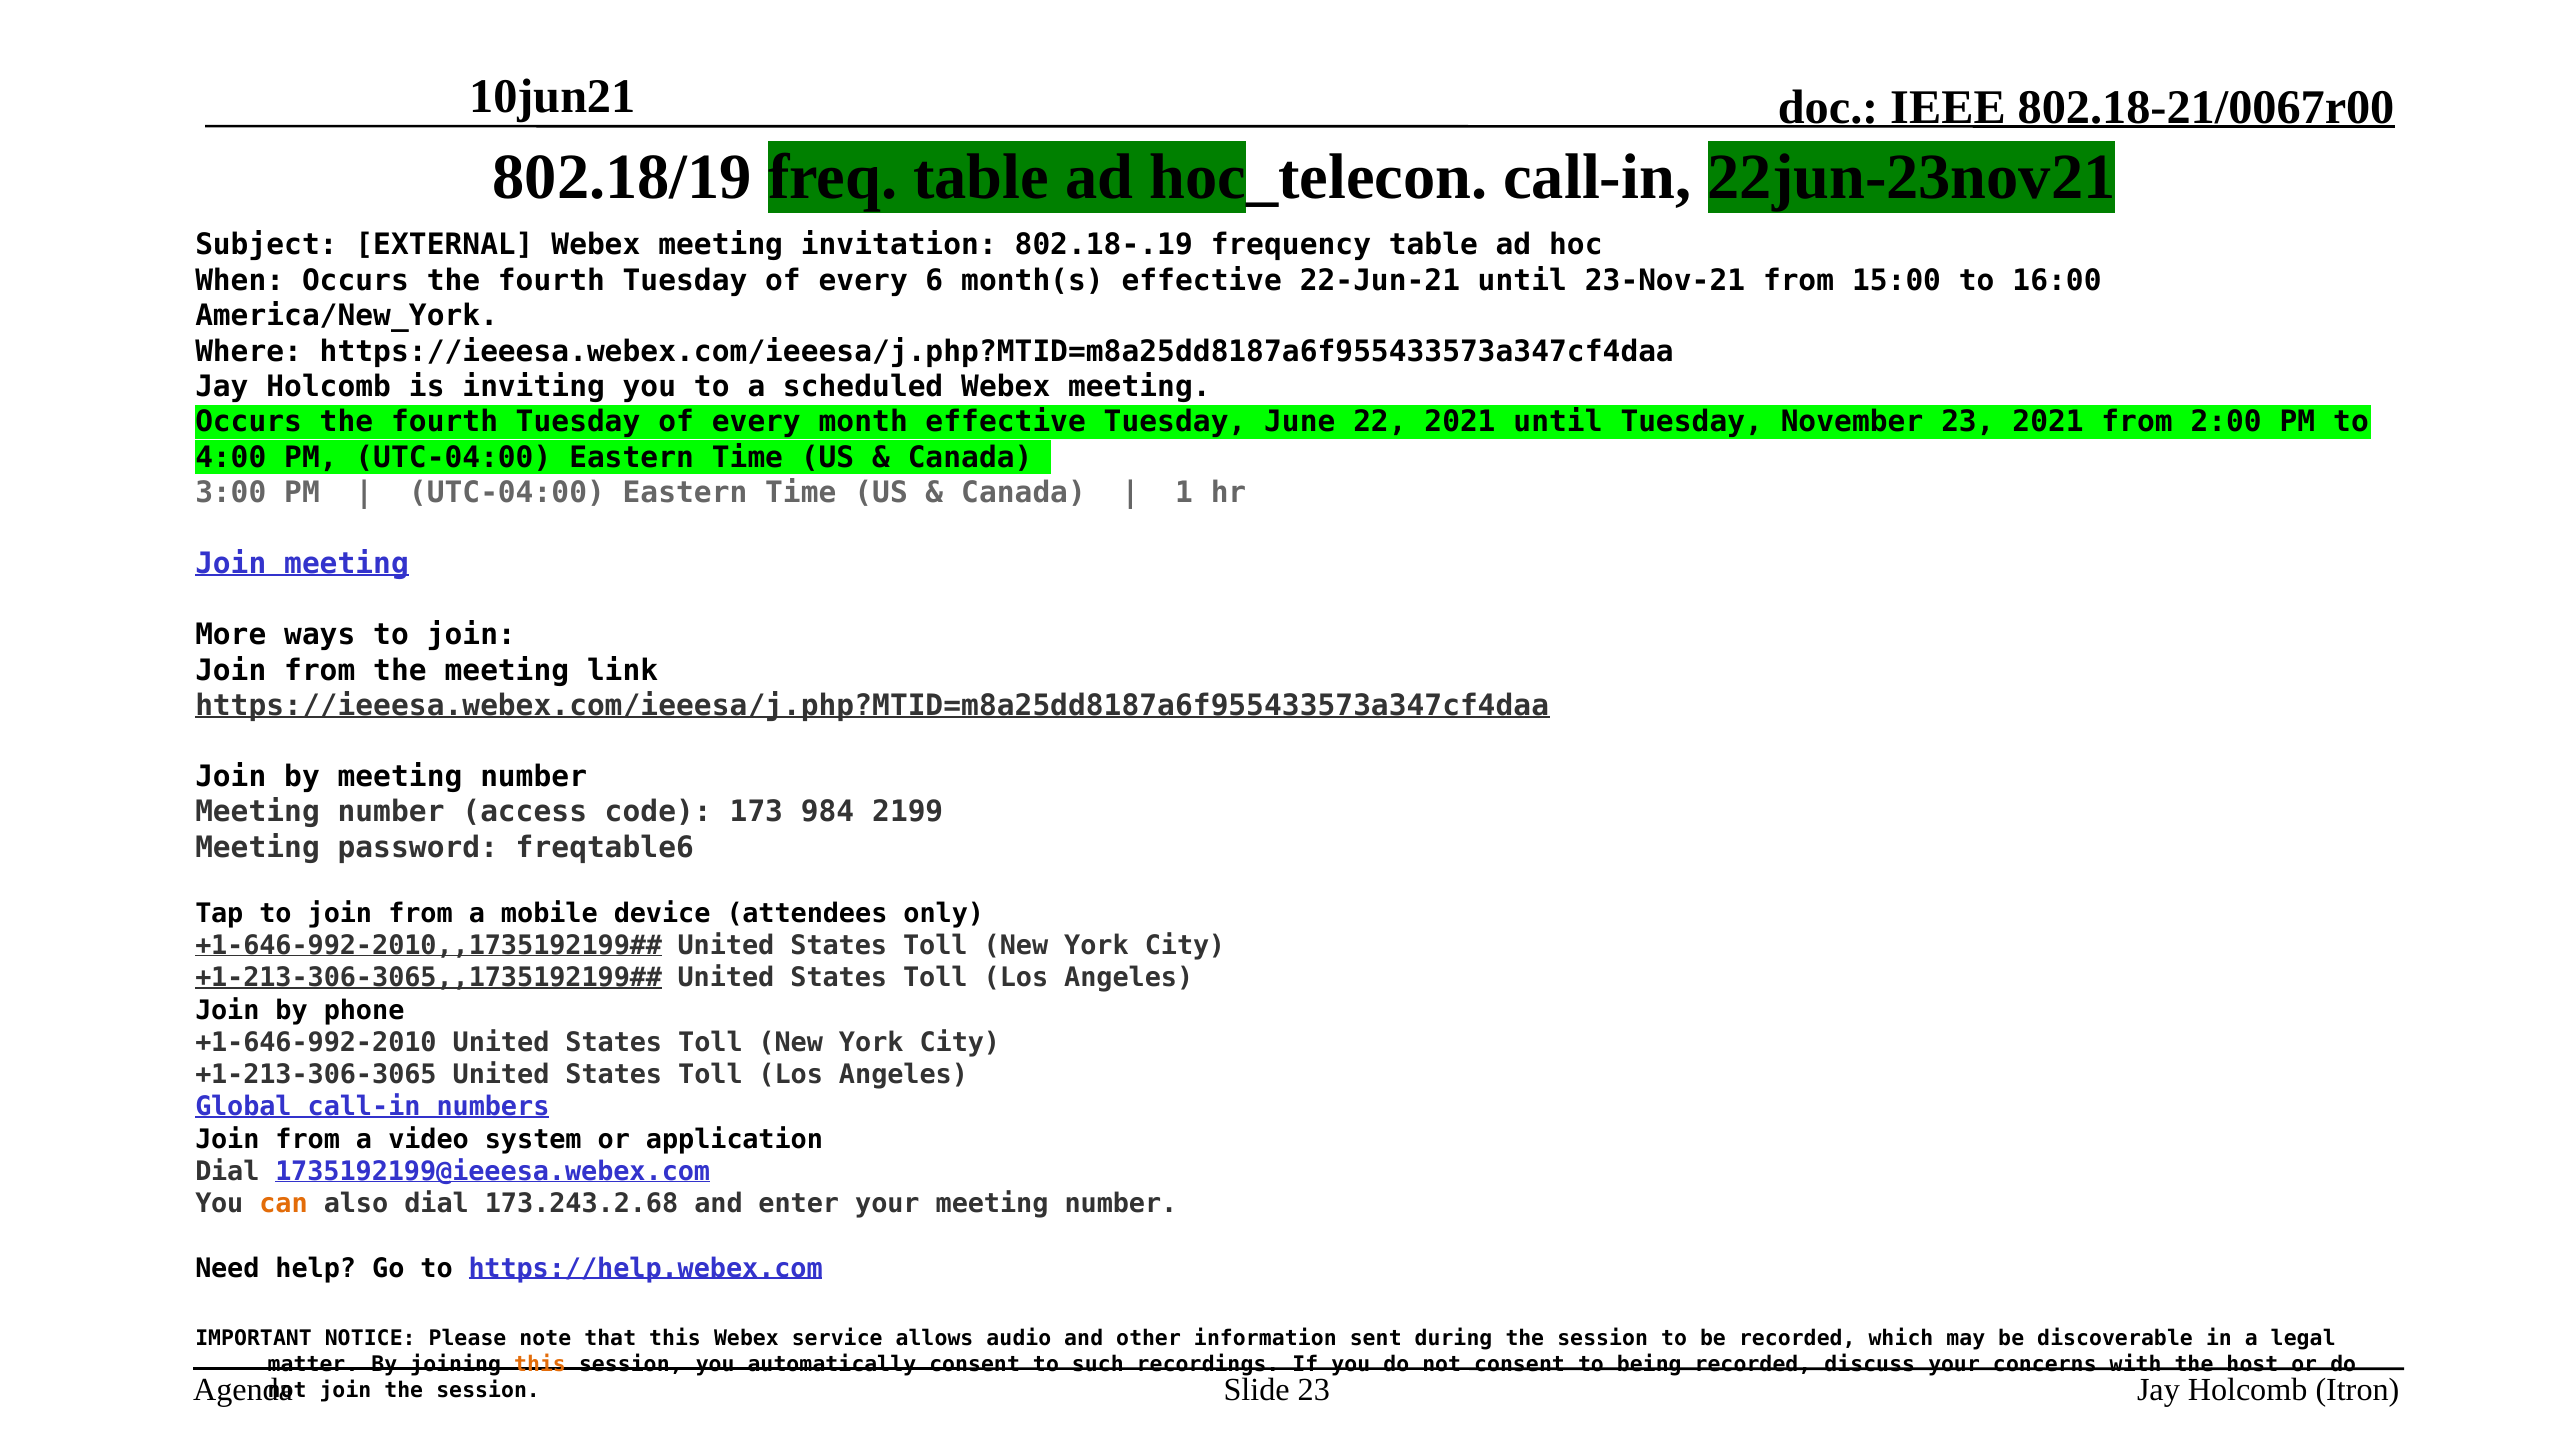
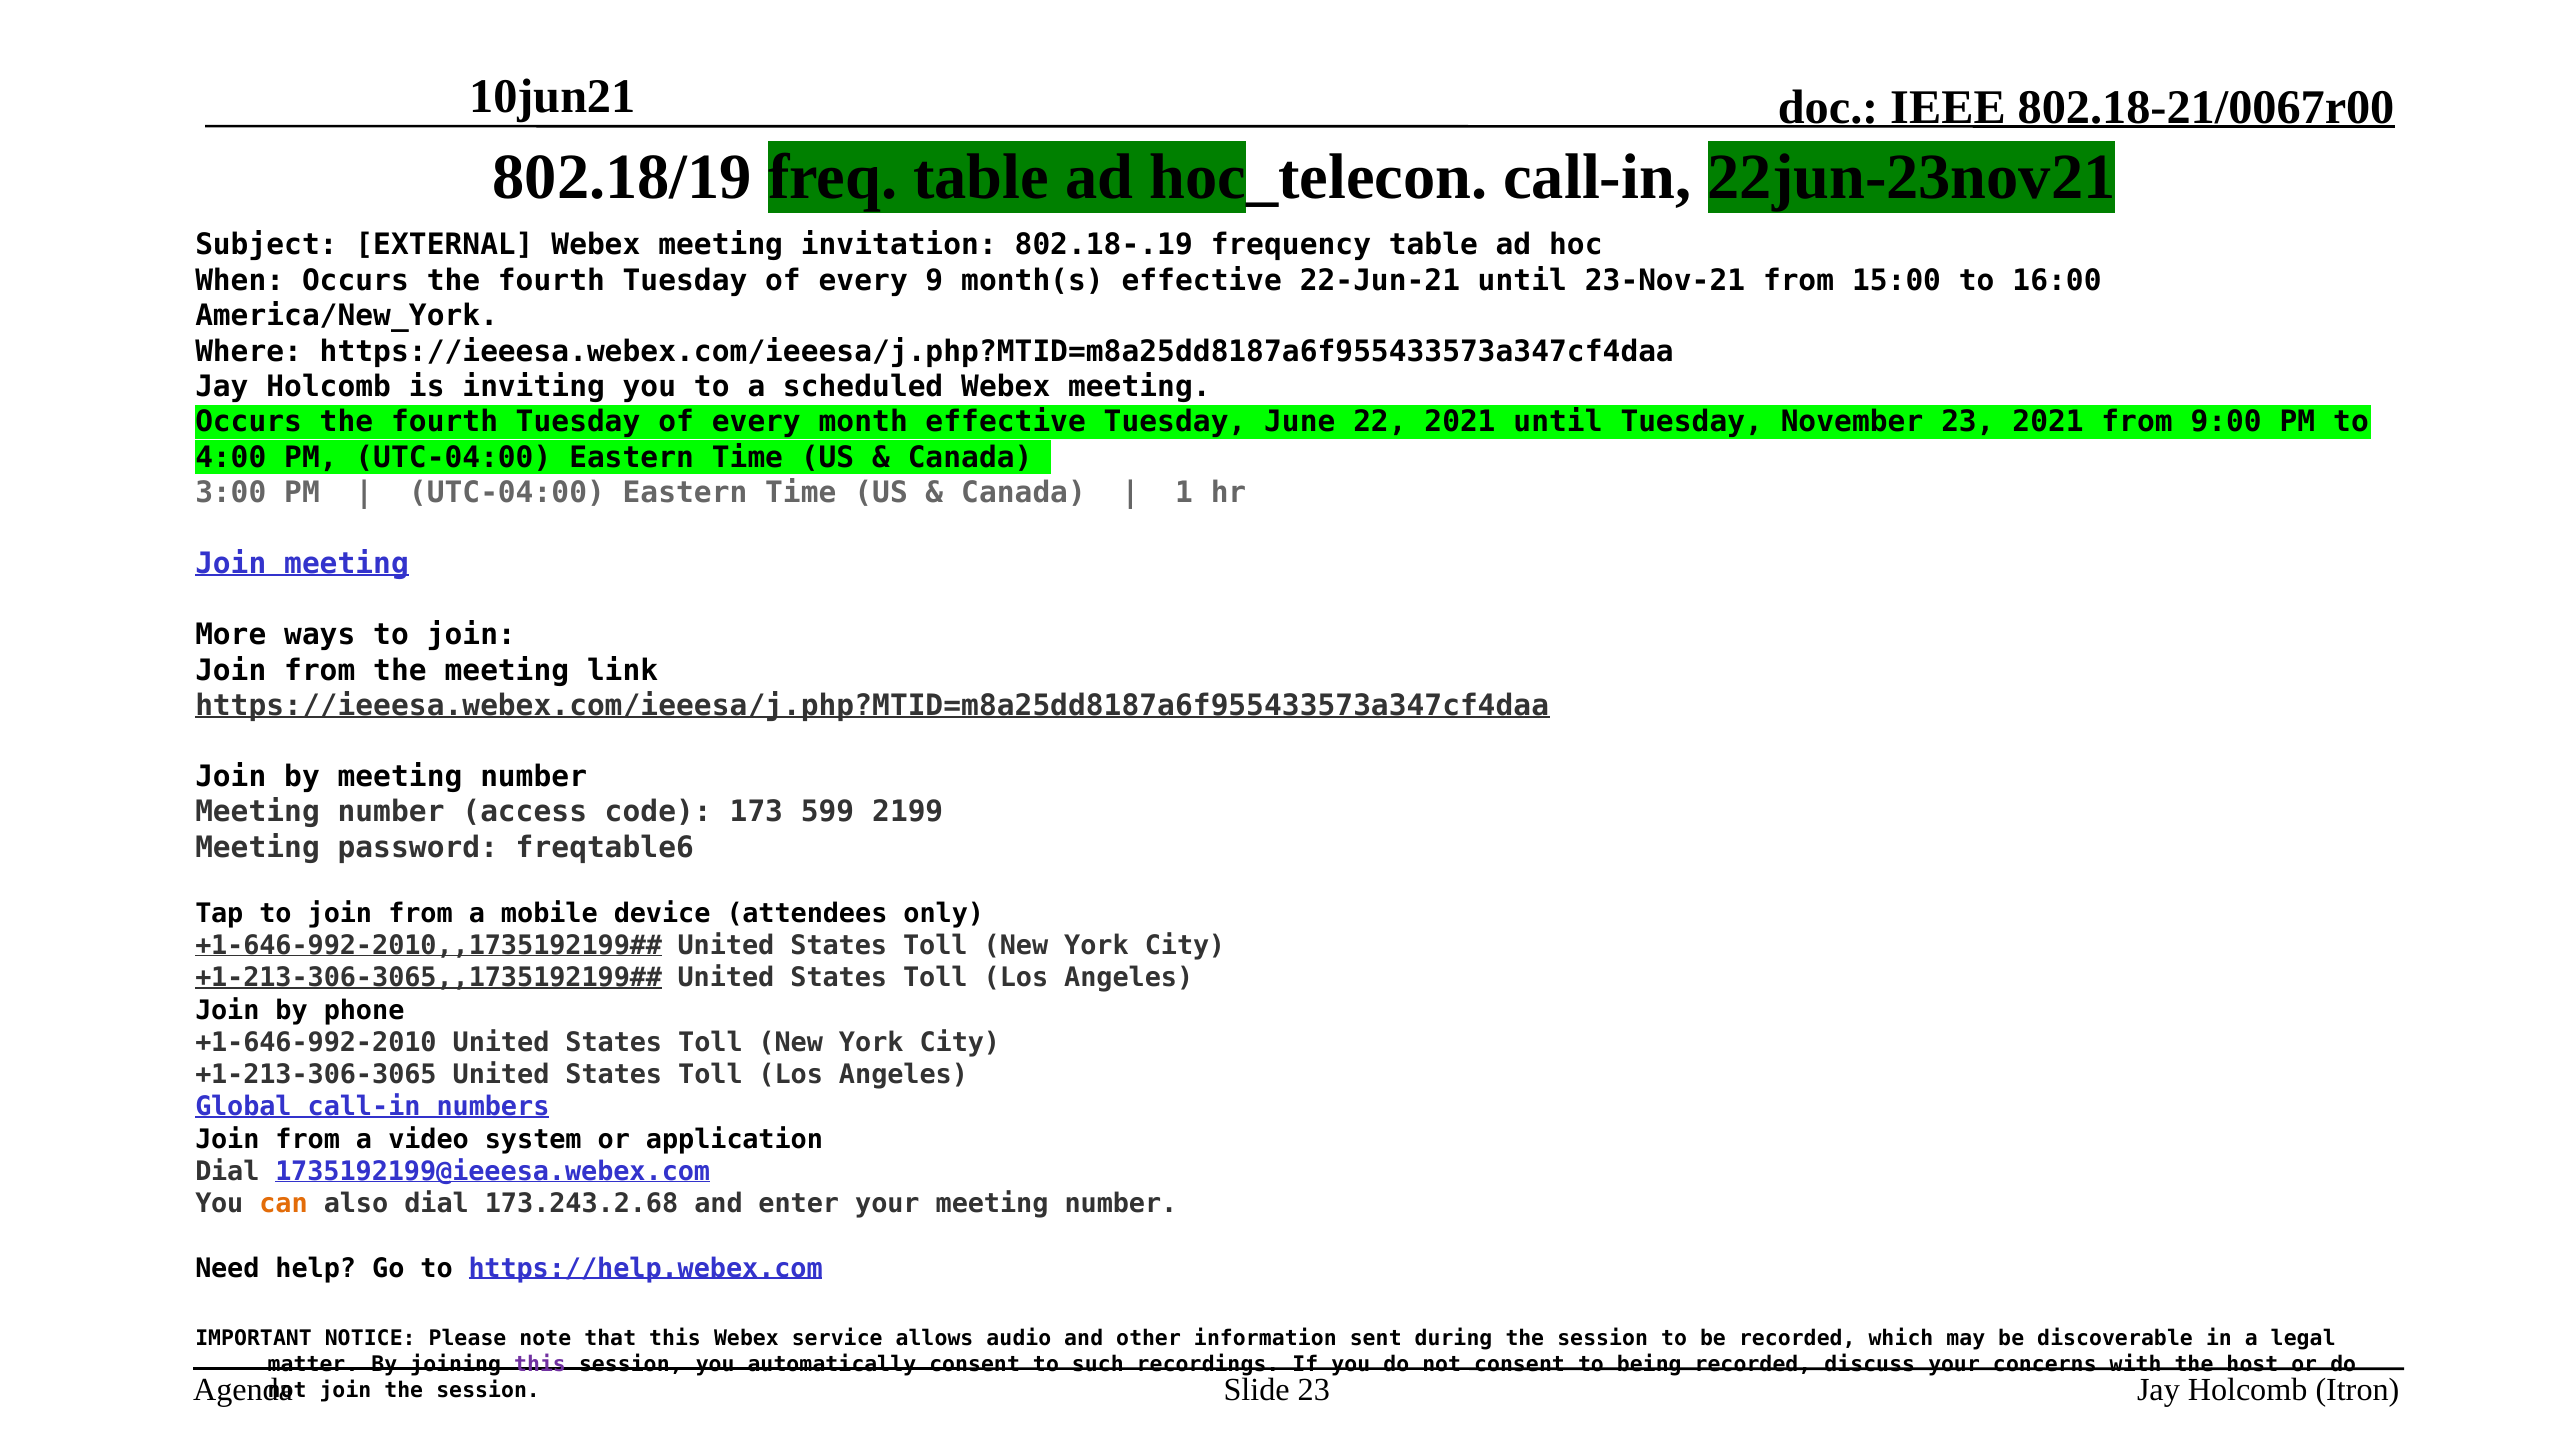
6: 6 -> 9
2:00: 2:00 -> 9:00
984: 984 -> 599
this at (540, 1364) colour: orange -> purple
